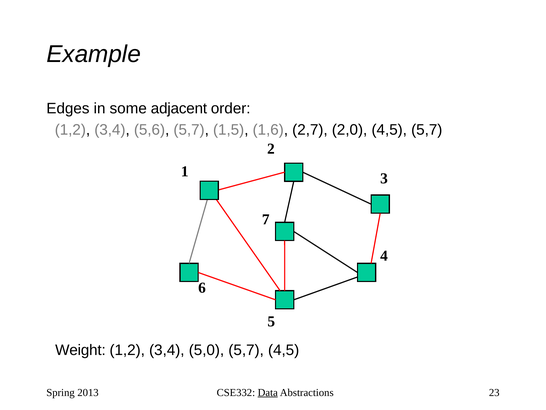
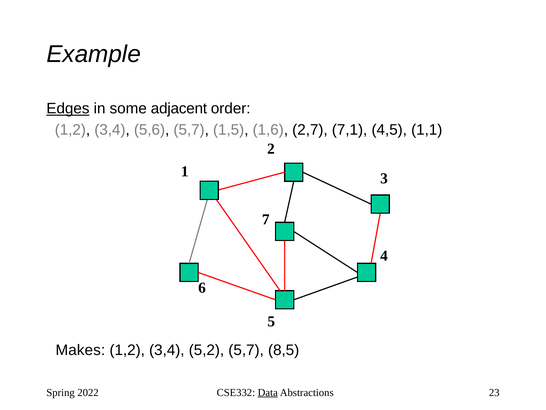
Edges underline: none -> present
2,0: 2,0 -> 7,1
4,5 5,7: 5,7 -> 1,1
Weight: Weight -> Makes
5,0: 5,0 -> 5,2
5,7 4,5: 4,5 -> 8,5
2013: 2013 -> 2022
